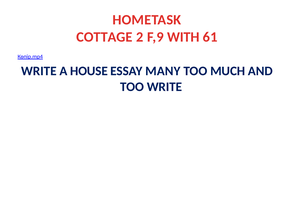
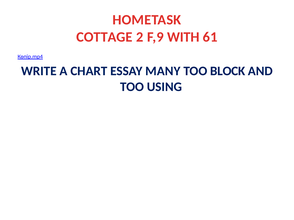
HOUSE: HOUSE -> CHART
MUCH: MUCH -> BLOCK
TOO WRITE: WRITE -> USING
